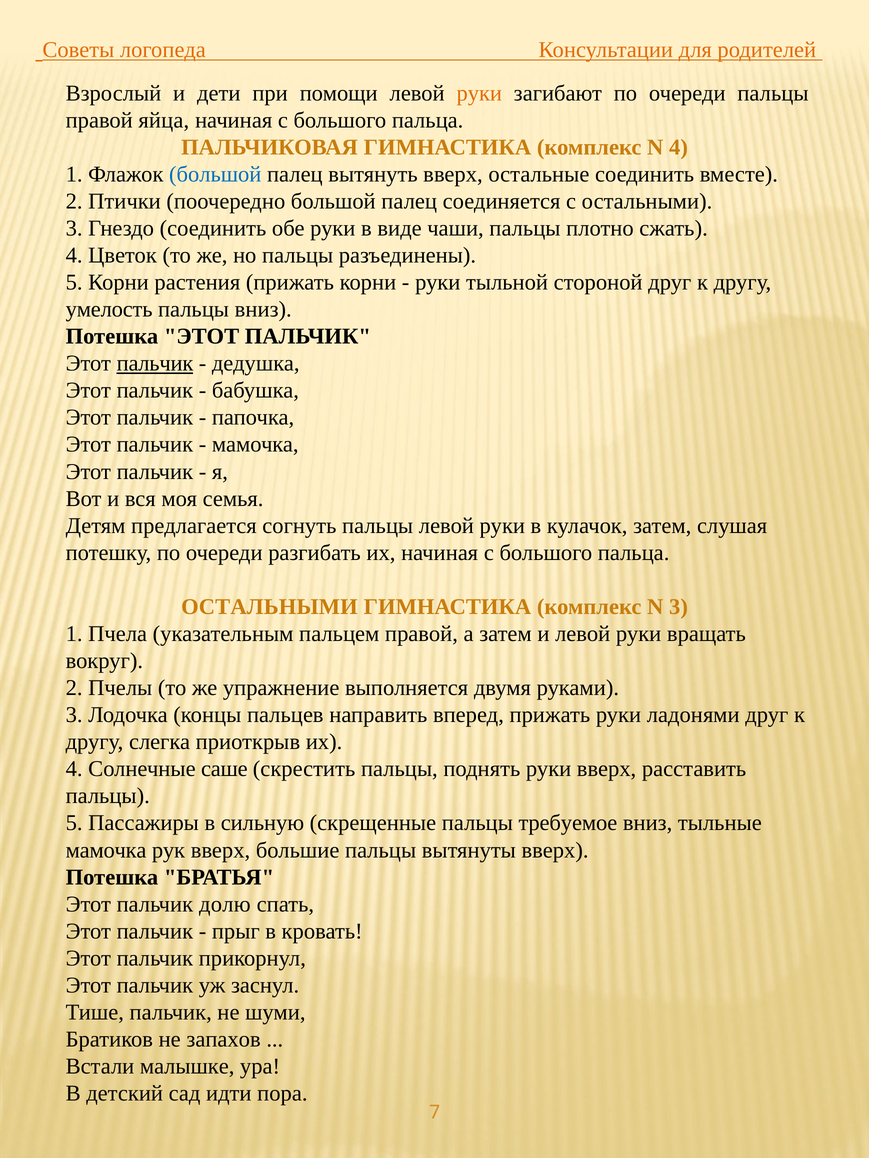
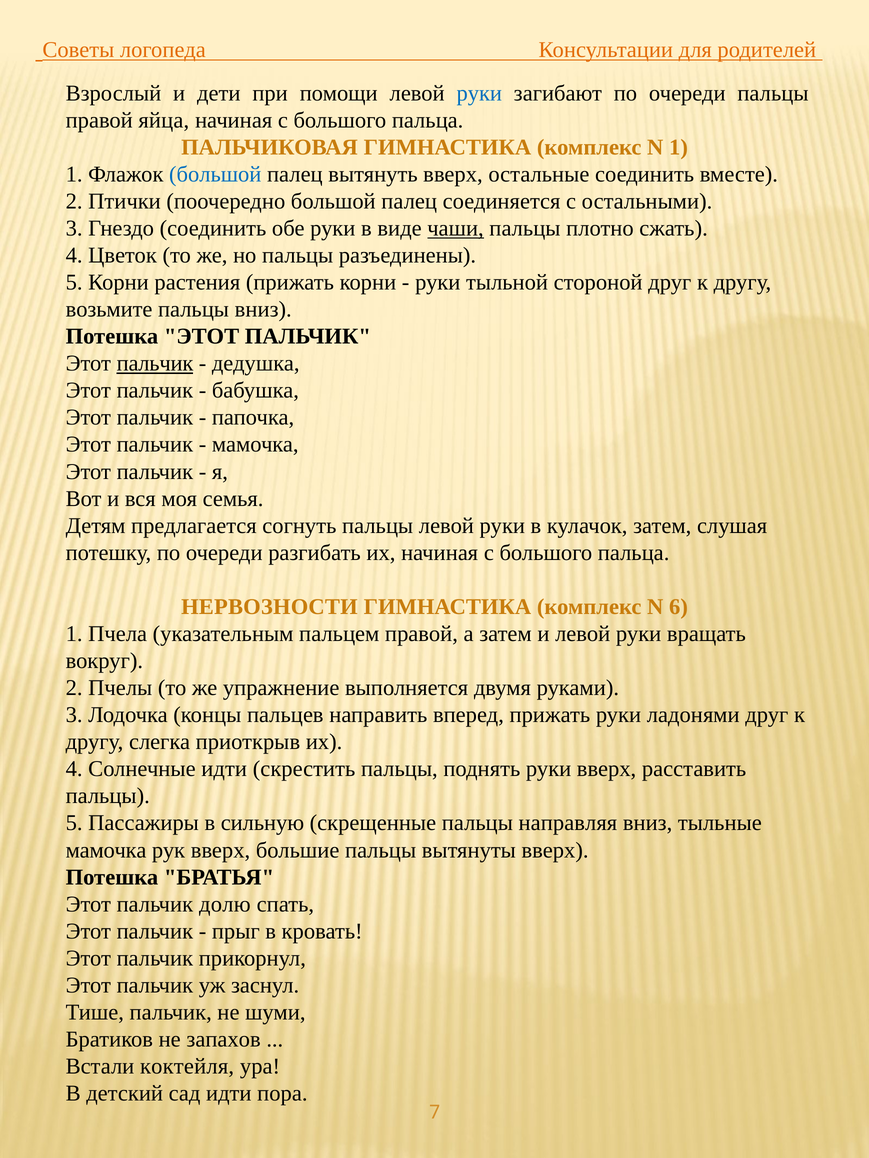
руки at (479, 93) colour: orange -> blue
N 4: 4 -> 1
чаши underline: none -> present
умелость: умелость -> возьмите
ОСТАЛЬНЫМИ at (269, 607): ОСТАЛЬНЫМИ -> НЕРВОЗНОСТИ
N 3: 3 -> 6
Солнечные саше: саше -> идти
требуемое: требуемое -> направляя
малышке: малышке -> коктейля
